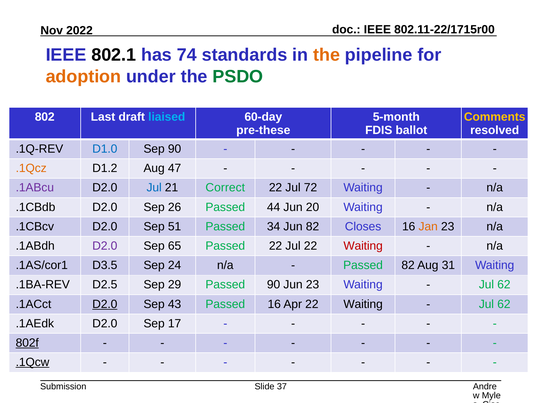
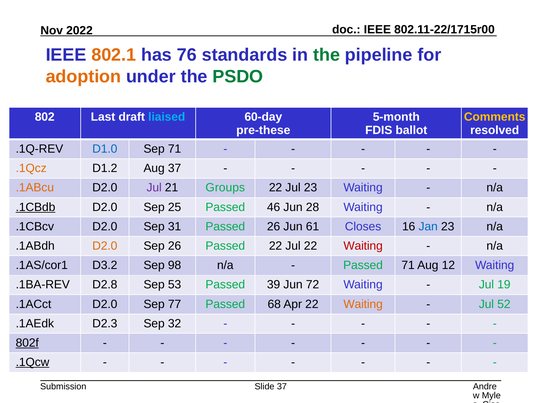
802.1 colour: black -> orange
74: 74 -> 76
the at (327, 55) colour: orange -> green
Sep 90: 90 -> 71
Aug 47: 47 -> 37
.1ABcu colour: purple -> orange
Jul at (154, 188) colour: blue -> purple
Correct: Correct -> Groups
Jul 72: 72 -> 23
.1CBdb underline: none -> present
26: 26 -> 25
44: 44 -> 46
20: 20 -> 28
51: 51 -> 31
Passed 34: 34 -> 26
Jun 82: 82 -> 61
Jan colour: orange -> blue
D2.0 at (105, 246) colour: purple -> orange
Sep 65: 65 -> 26
D3.5: D3.5 -> D3.2
24: 24 -> 98
Passed 82: 82 -> 71
31: 31 -> 12
D2.5: D2.5 -> D2.8
29: 29 -> 53
Passed 90: 90 -> 39
Jun 23: 23 -> 72
62 at (504, 285): 62 -> 19
D2.0 at (105, 304) underline: present -> none
43: 43 -> 77
Passed 16: 16 -> 68
Waiting at (363, 304) colour: black -> orange
62 at (504, 304): 62 -> 52
.1AEdk D2.0: D2.0 -> D2.3
17: 17 -> 32
